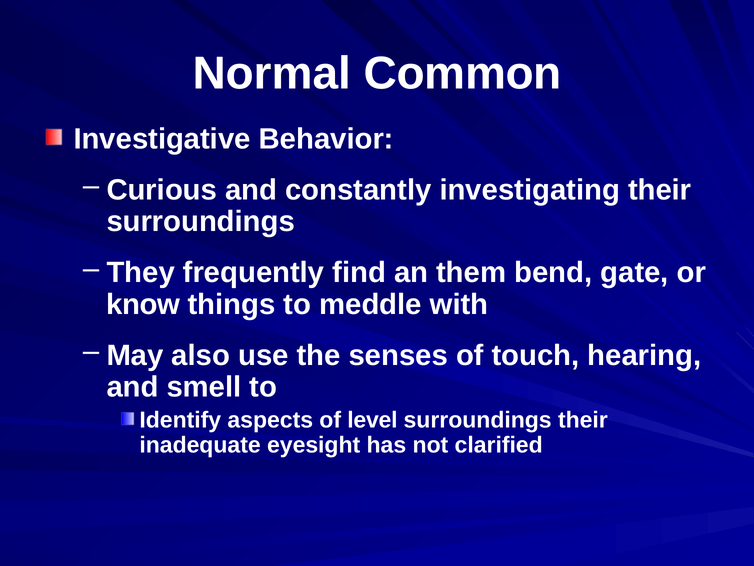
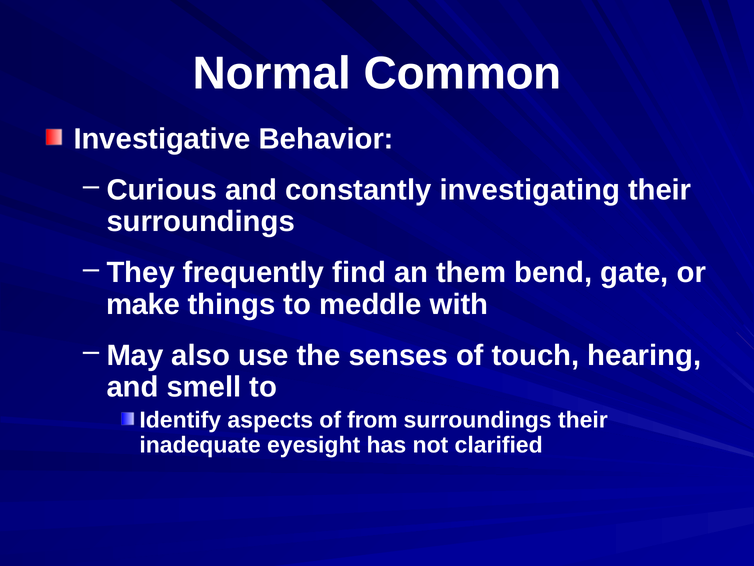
know: know -> make
level: level -> from
